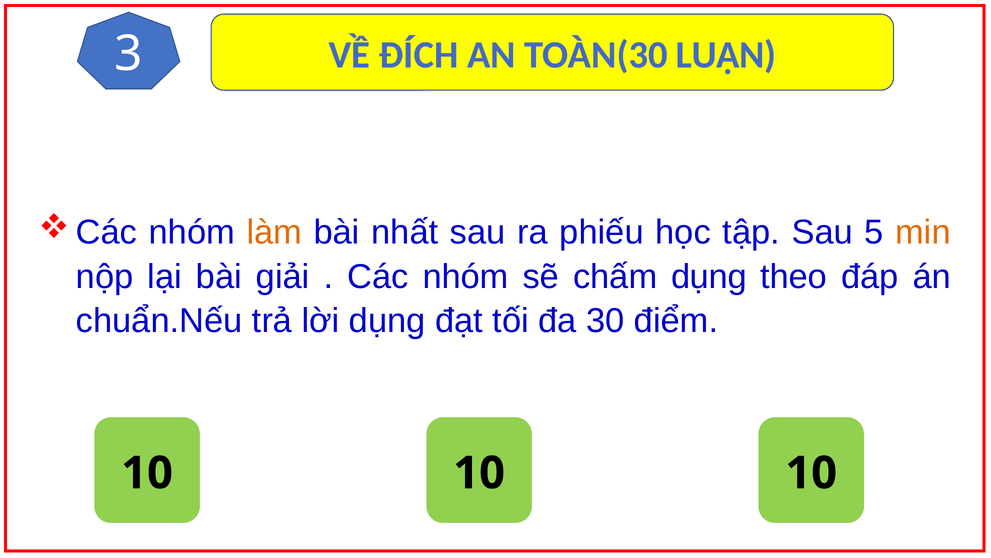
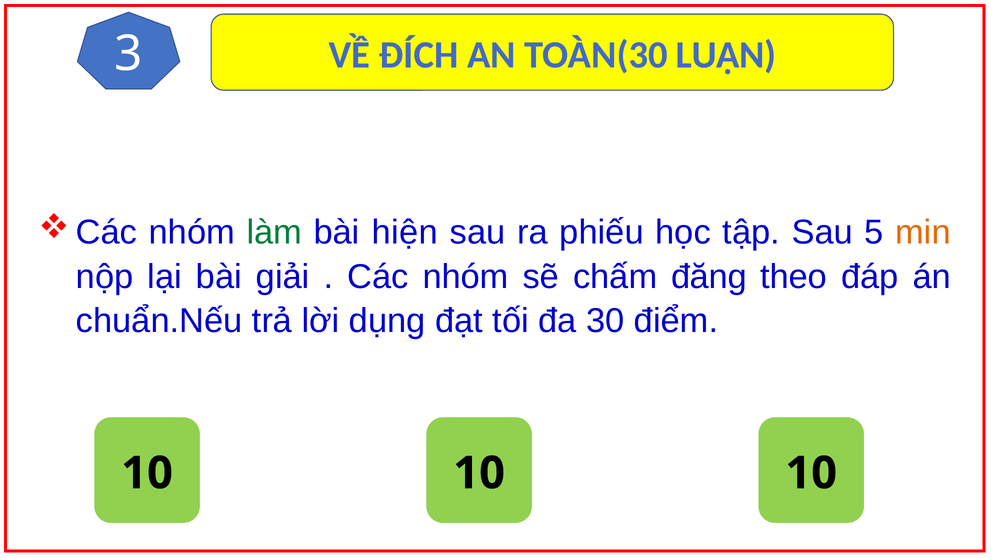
làm colour: orange -> green
nhất: nhất -> hiện
chấm dụng: dụng -> đăng
